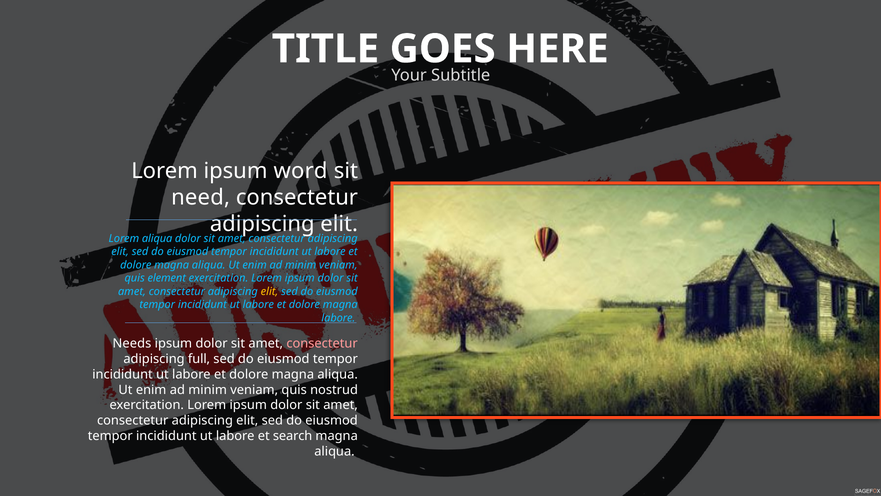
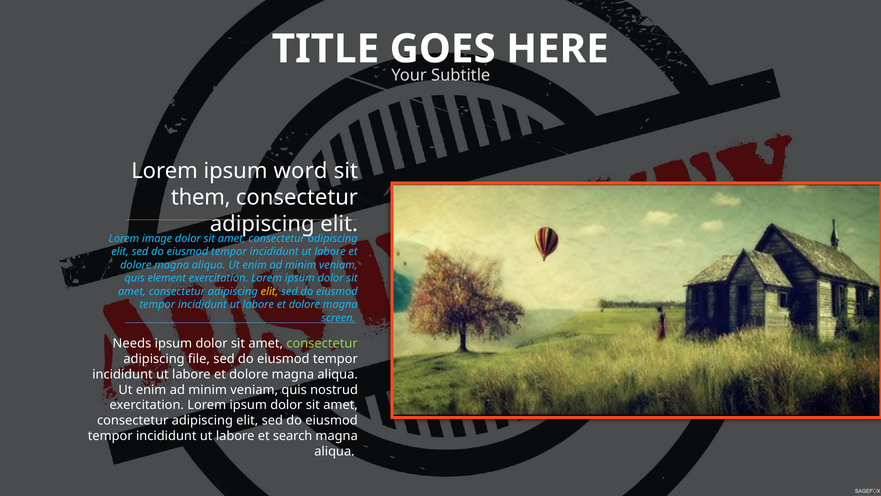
need: need -> them
Lorem aliqua: aliqua -> image
labore at (338, 318): labore -> screen
consectetur at (322, 343) colour: pink -> light green
full: full -> file
